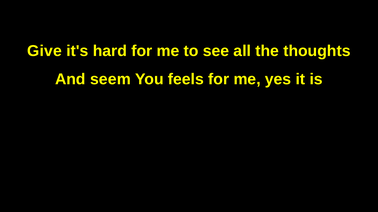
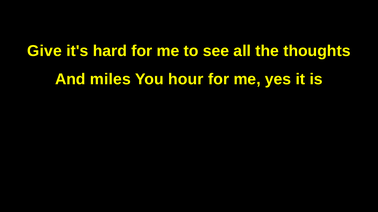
seem: seem -> miles
feels: feels -> hour
